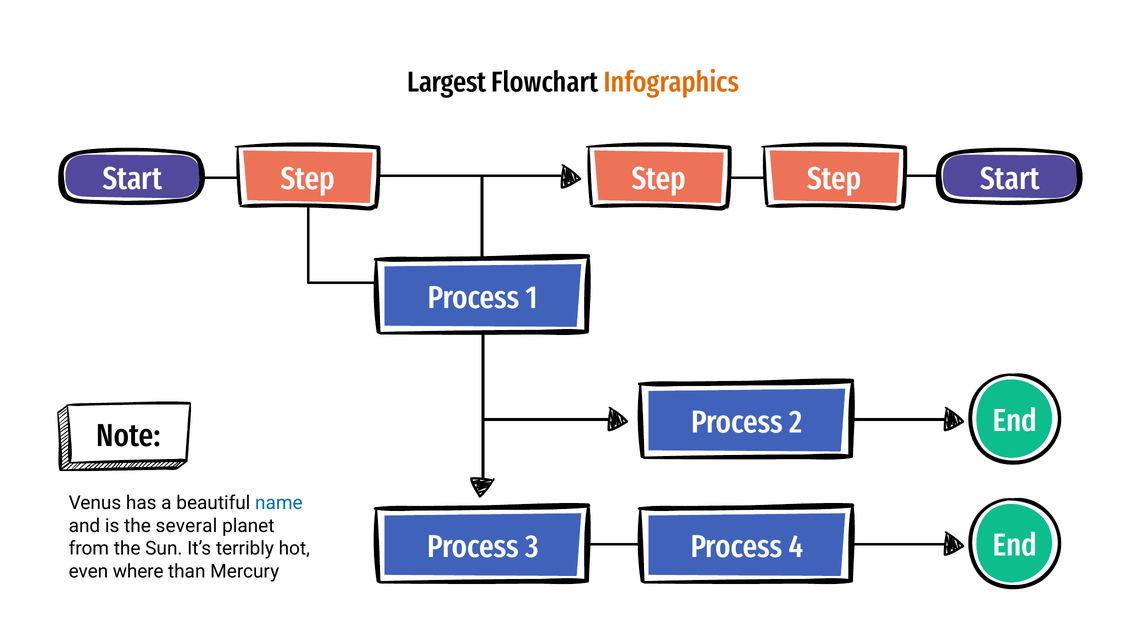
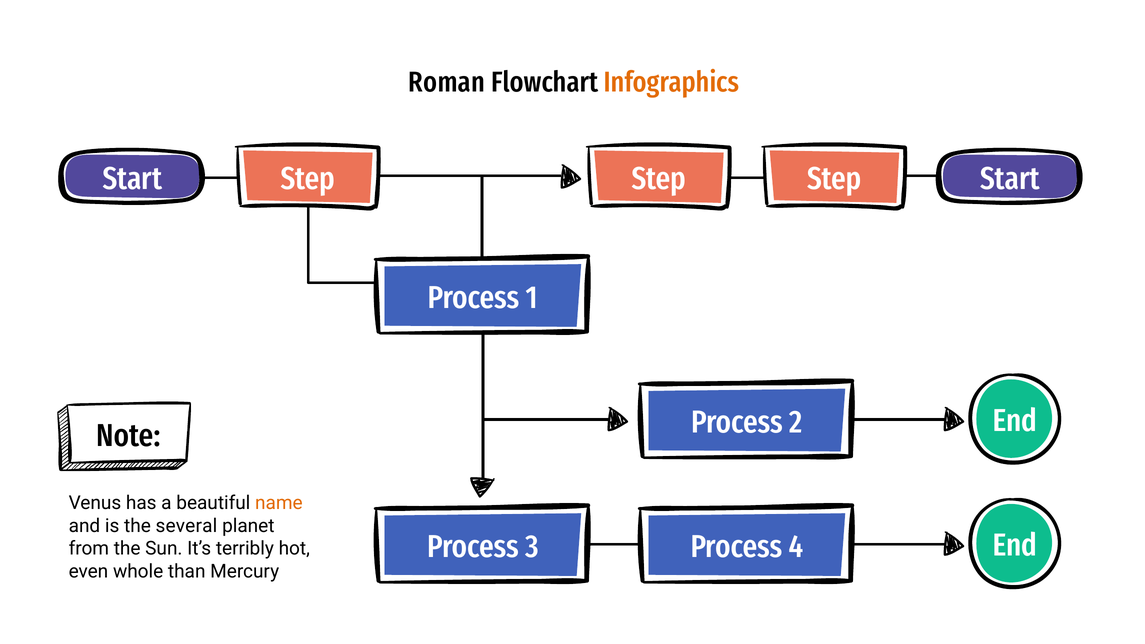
Largest: Largest -> Roman
name colour: blue -> orange
where: where -> whole
